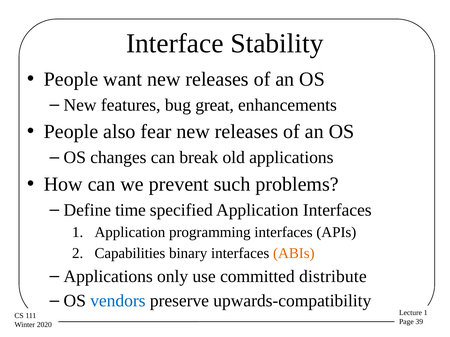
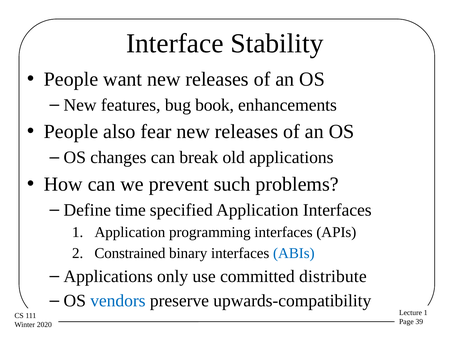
great: great -> book
Capabilities: Capabilities -> Constrained
ABIs colour: orange -> blue
